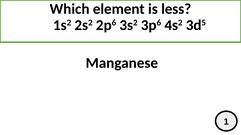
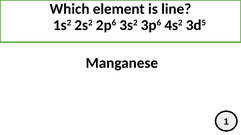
less: less -> line
